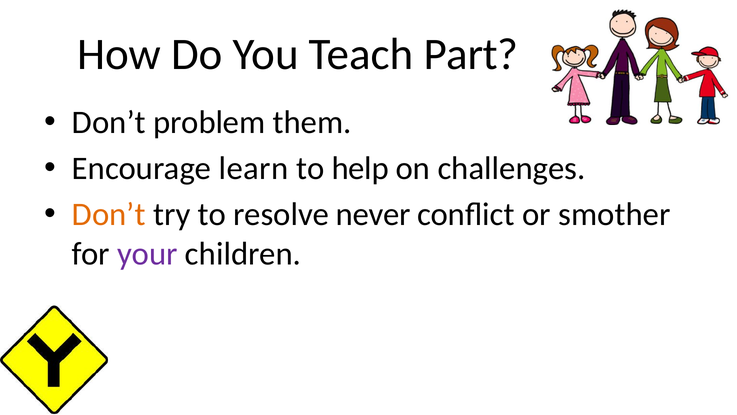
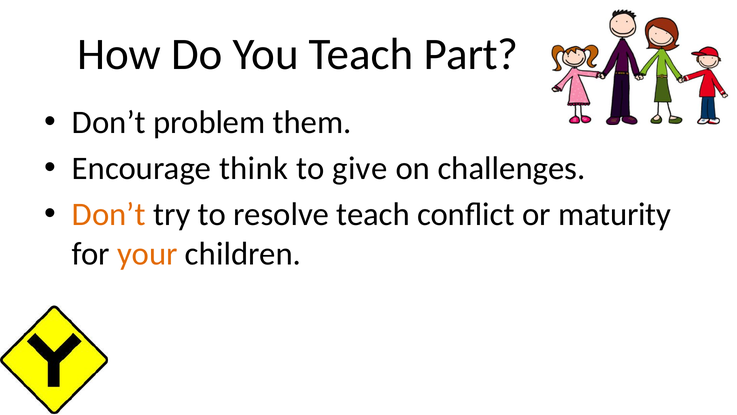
learn: learn -> think
help: help -> give
resolve never: never -> teach
smother: smother -> maturity
your colour: purple -> orange
